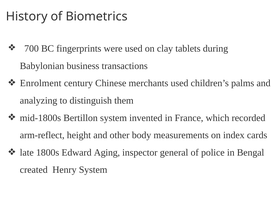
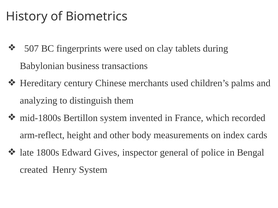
700: 700 -> 507
Enrolment: Enrolment -> Hereditary
Aging: Aging -> Gives
